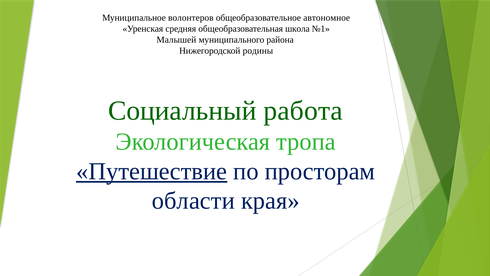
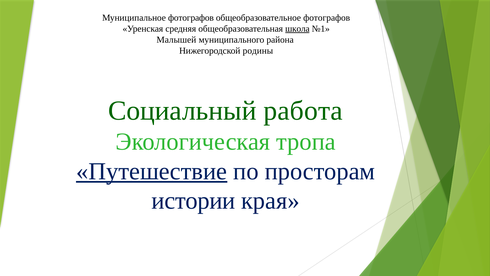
Муниципальное волонтеров: волонтеров -> фотографов
общеобразовательное автономное: автономное -> фотографов
школа underline: none -> present
области: области -> истории
